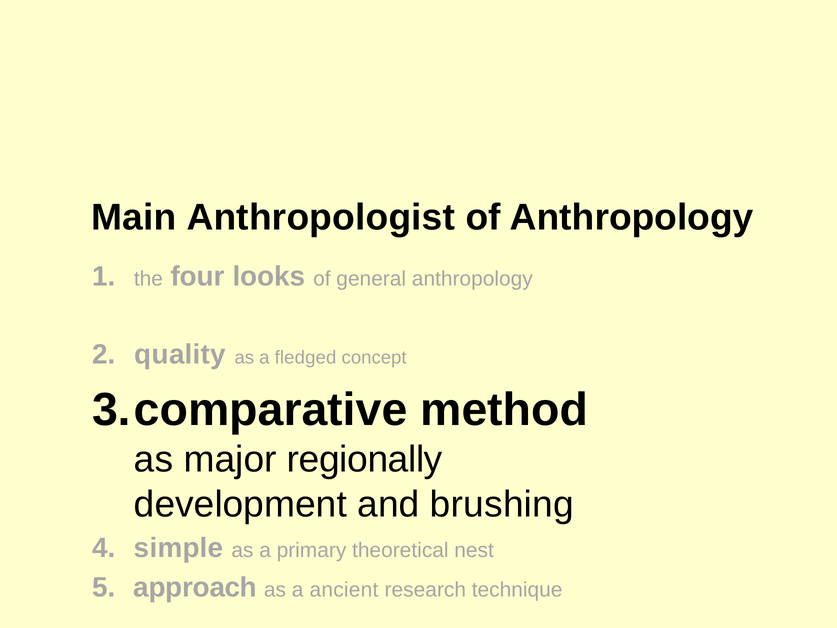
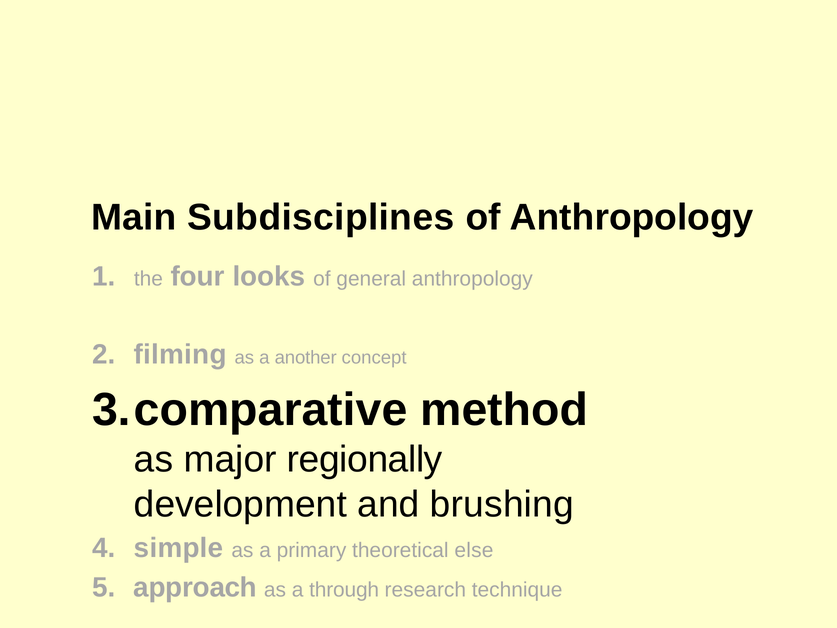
Anthropologist: Anthropologist -> Subdisciplines
quality: quality -> filming
fledged: fledged -> another
nest: nest -> else
ancient: ancient -> through
